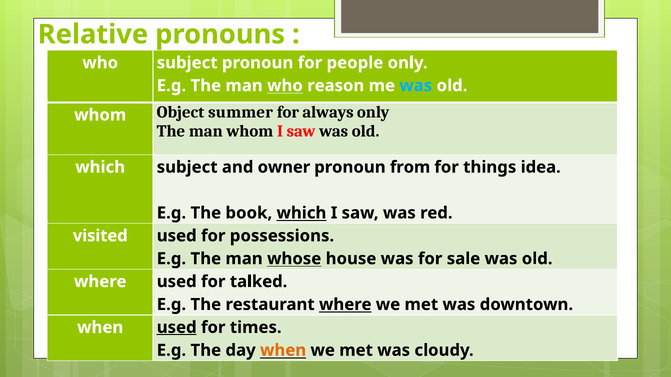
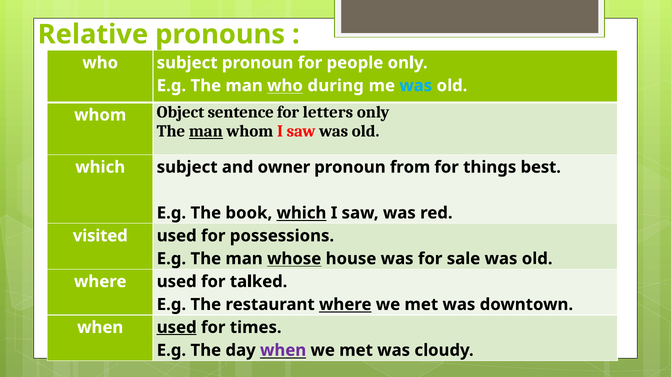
reason: reason -> during
summer: summer -> sentence
always: always -> letters
man at (206, 132) underline: none -> present
idea: idea -> best
when at (283, 351) colour: orange -> purple
